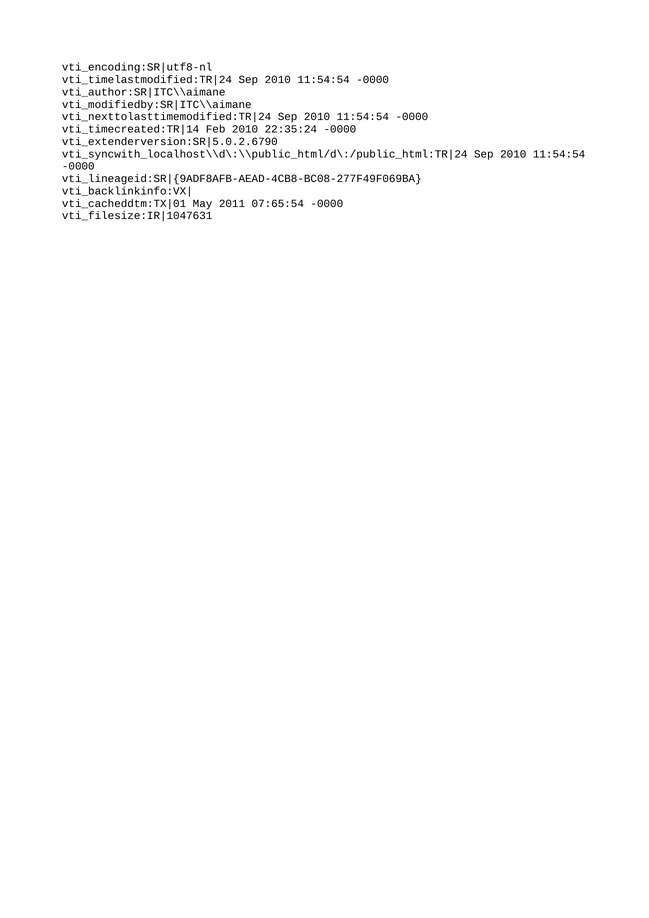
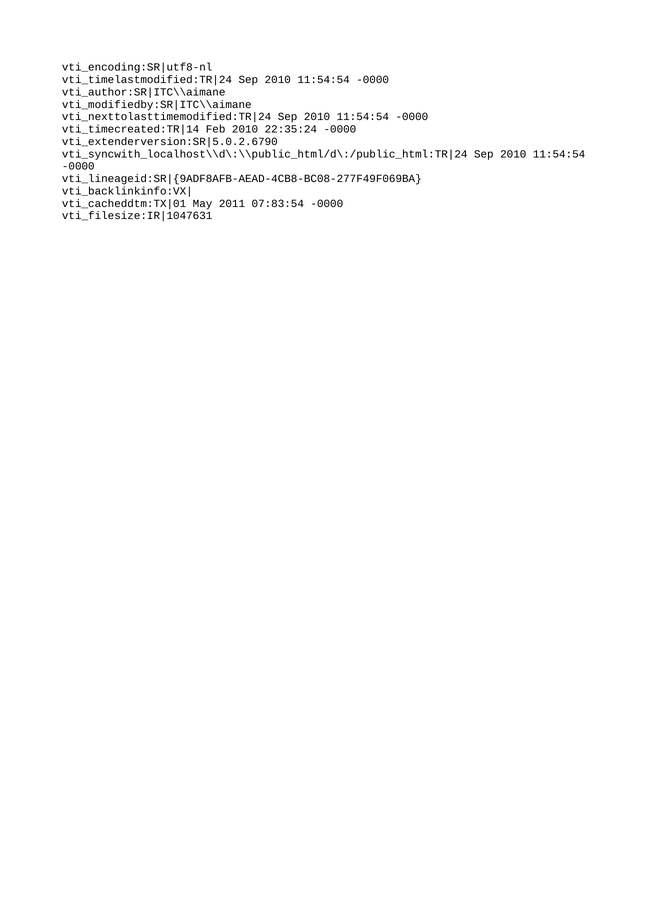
07:65:54: 07:65:54 -> 07:83:54
